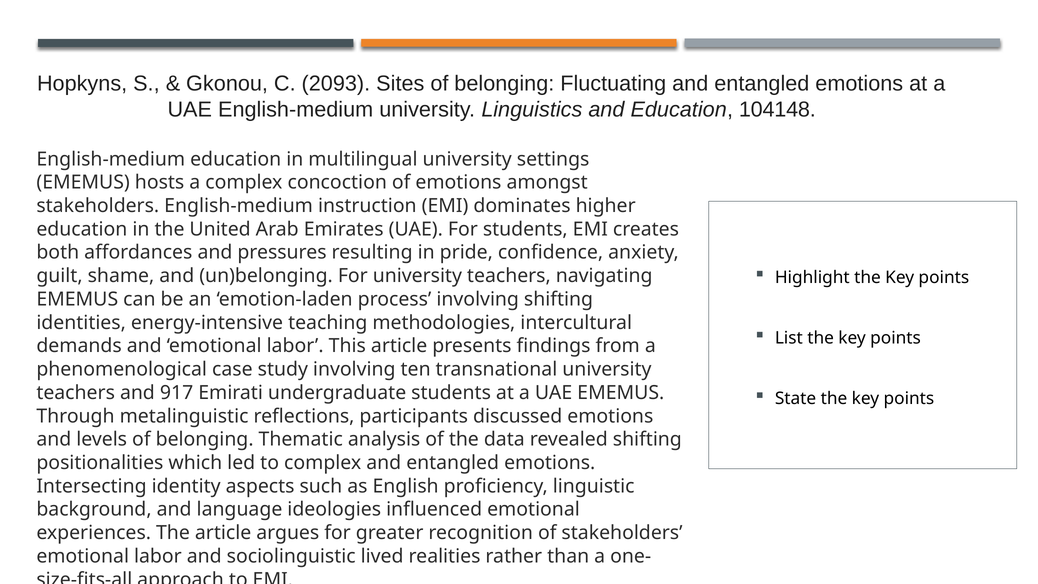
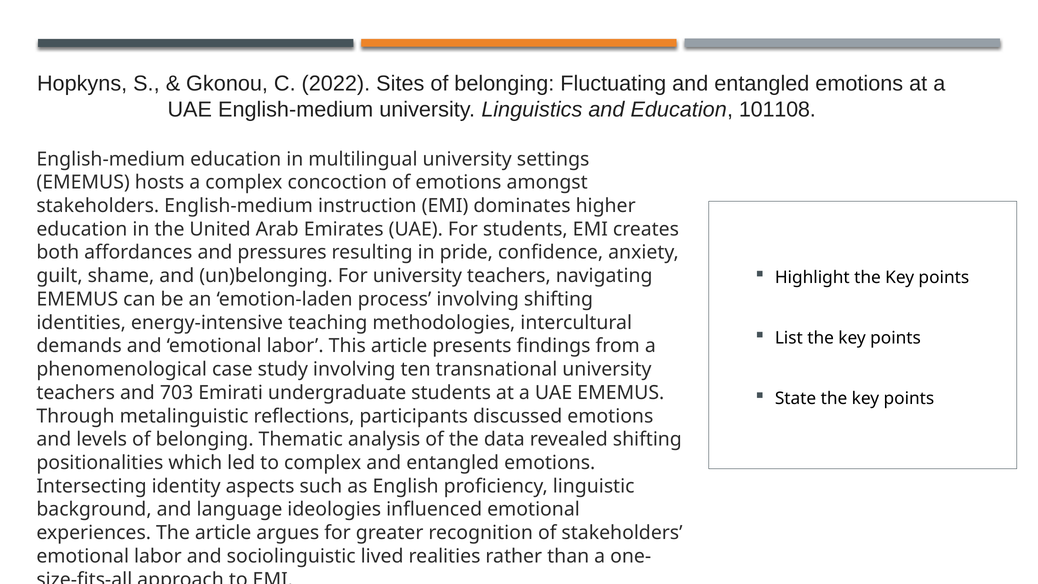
2093: 2093 -> 2022
104148: 104148 -> 101108
917: 917 -> 703
